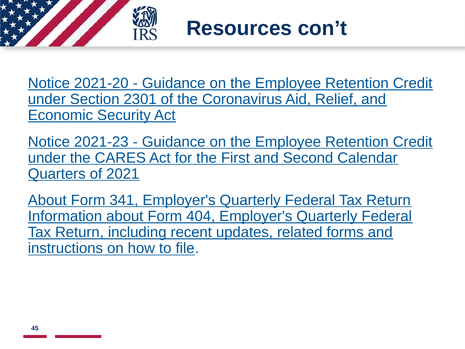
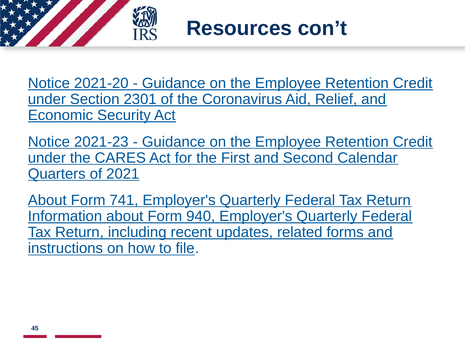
341: 341 -> 741
404: 404 -> 940
